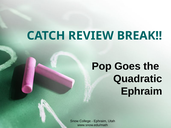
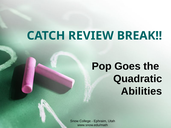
Ephraim at (142, 91): Ephraim -> Abilities
